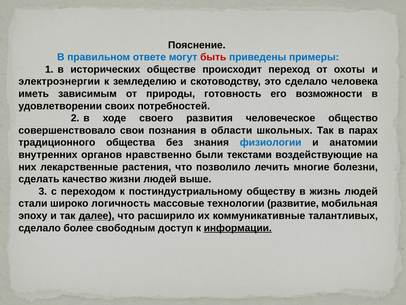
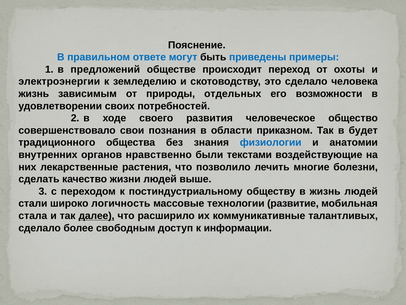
быть colour: red -> black
исторических: исторических -> предложений
иметь at (34, 94): иметь -> жизнь
готовность: готовность -> отдельных
школьных: школьных -> приказном
парах: парах -> будет
эпоху: эпоху -> стала
информации underline: present -> none
